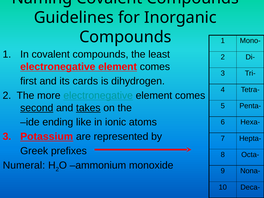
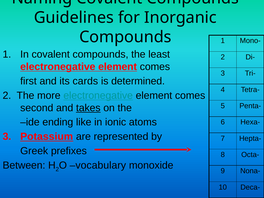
dihydrogen: dihydrogen -> determined
second underline: present -> none
Numeral: Numeral -> Between
ammonium: ammonium -> vocabulary
